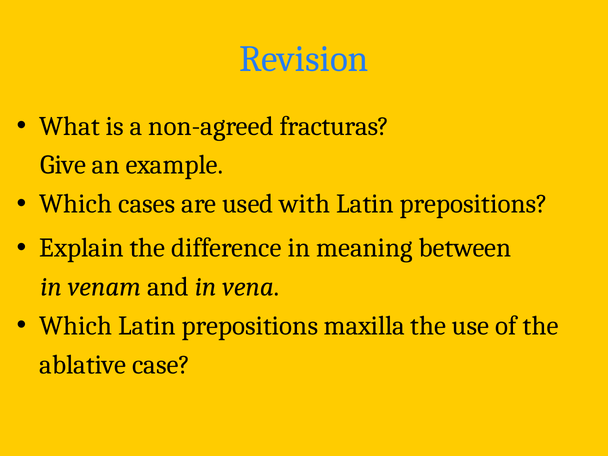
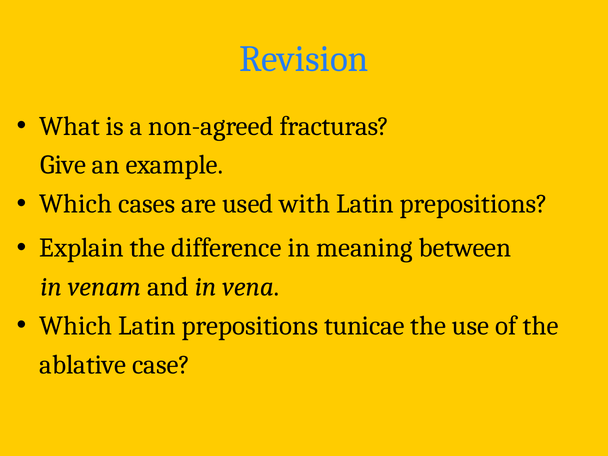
maxilla: maxilla -> tunicae
